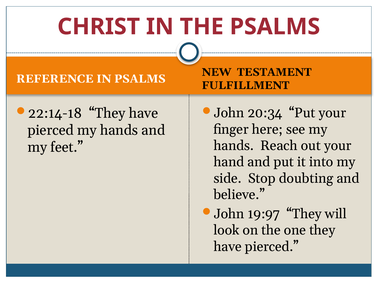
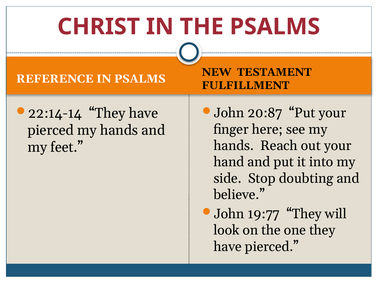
20:34: 20:34 -> 20:87
22:14-18: 22:14-18 -> 22:14-14
19:97: 19:97 -> 19:77
